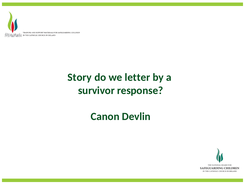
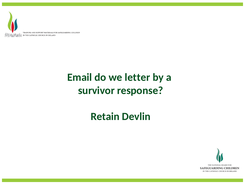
Story: Story -> Email
Canon: Canon -> Retain
